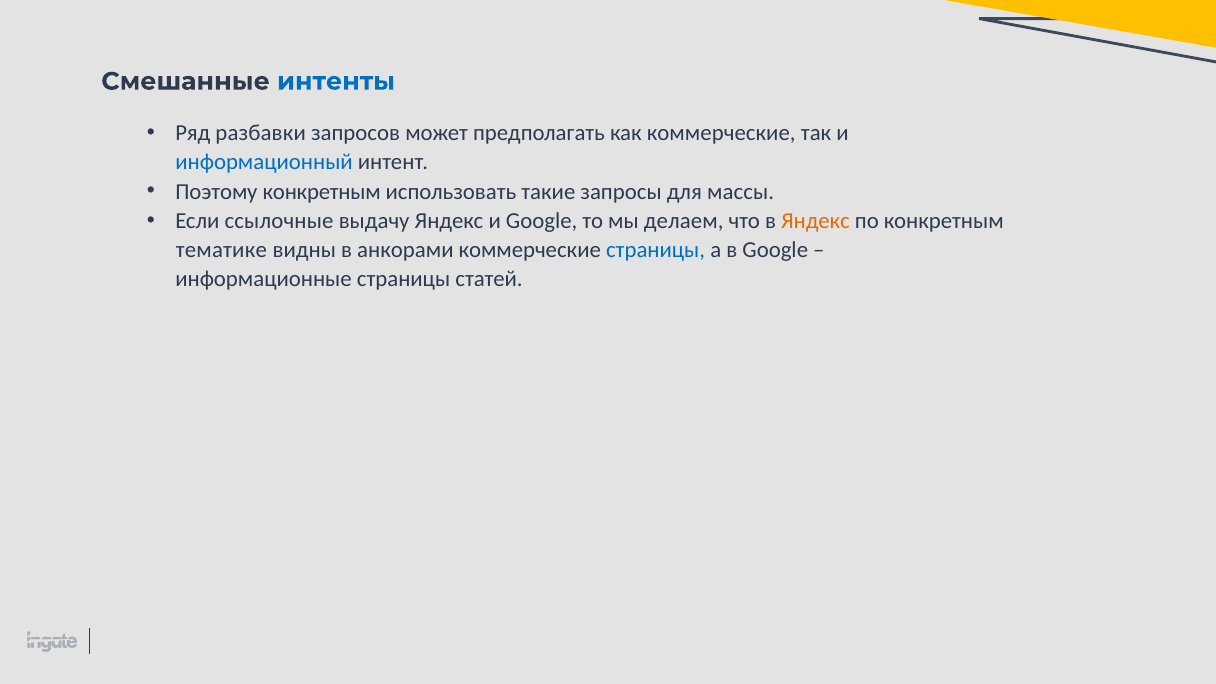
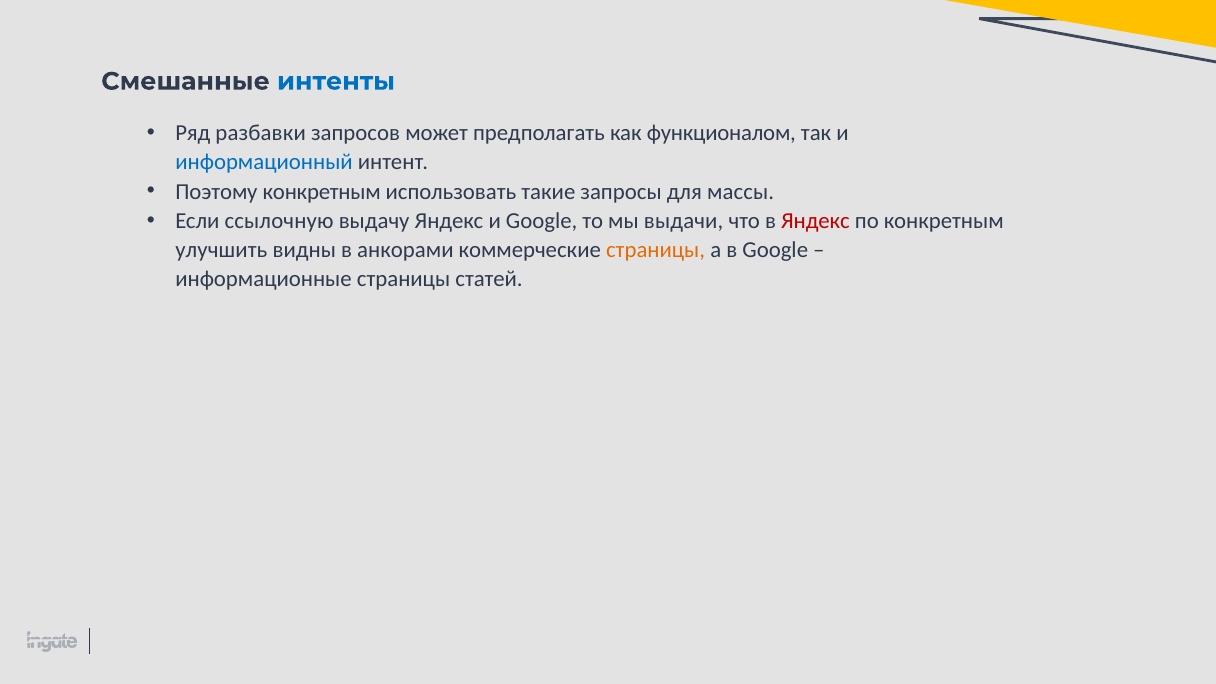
как коммерческие: коммерческие -> функционалом
ссылочные: ссылочные -> ссылочную
делаем: делаем -> выдачи
Яндекс at (815, 221) colour: orange -> red
тематике: тематике -> улучшить
страницы at (656, 250) colour: blue -> orange
